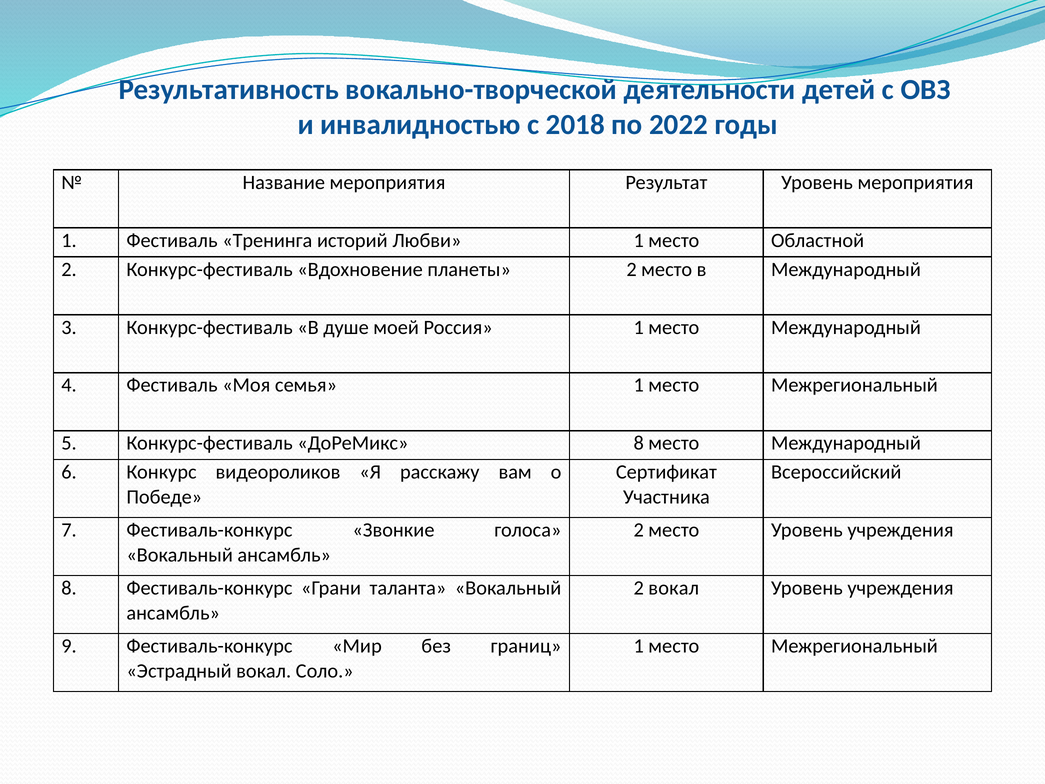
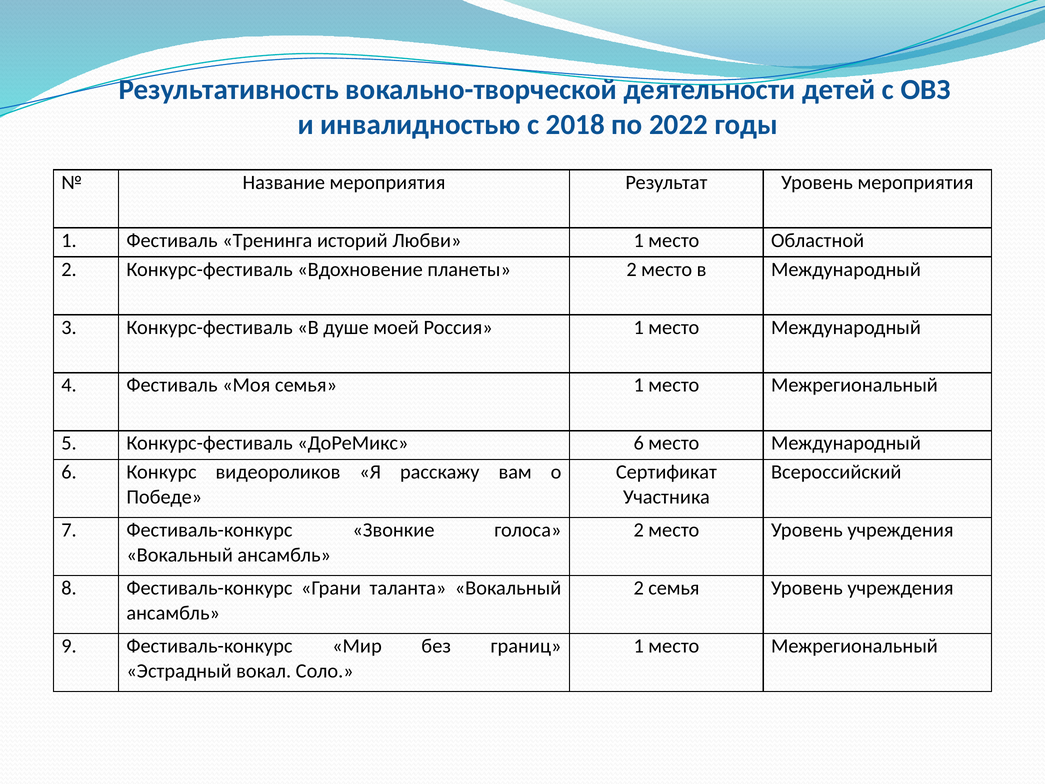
ДоРеМикс 8: 8 -> 6
2 вокал: вокал -> семья
